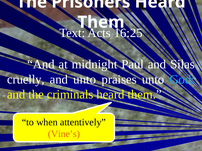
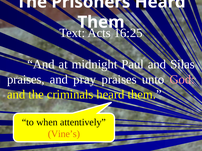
cruelly at (26, 80): cruelly -> praises
and unto: unto -> pray
God colour: light blue -> pink
